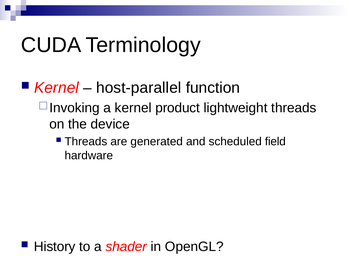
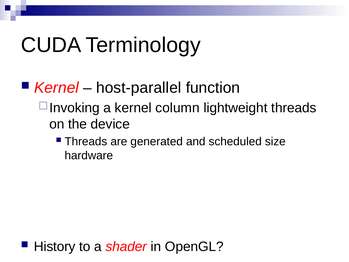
product: product -> column
field: field -> size
